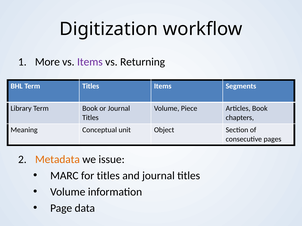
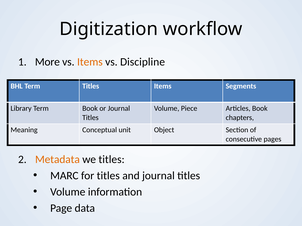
Items at (90, 62) colour: purple -> orange
Returning: Returning -> Discipline
we issue: issue -> titles
